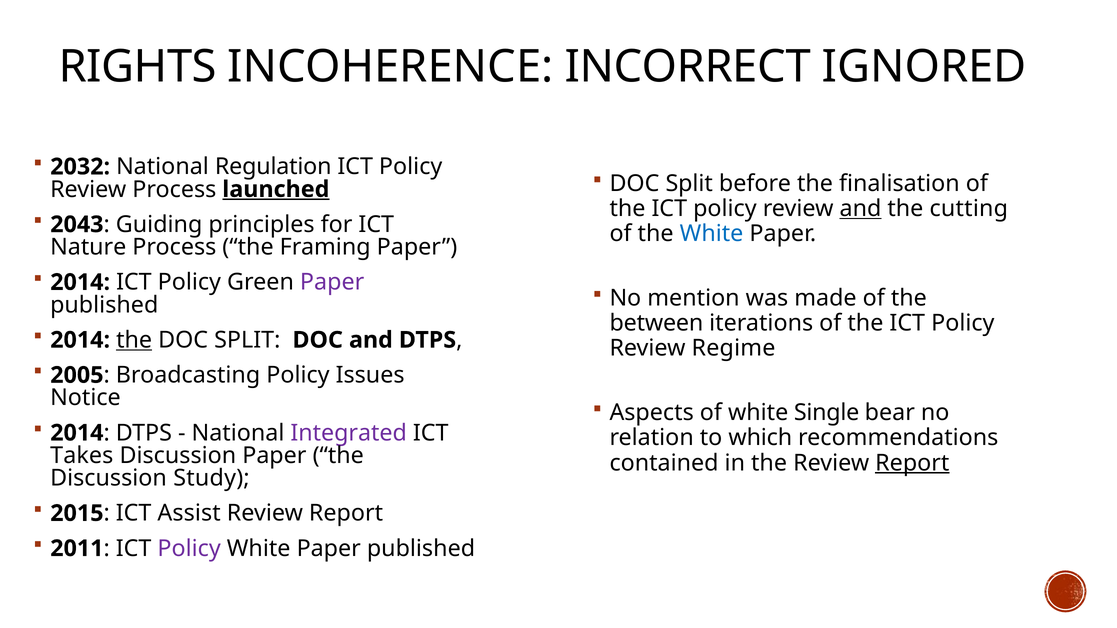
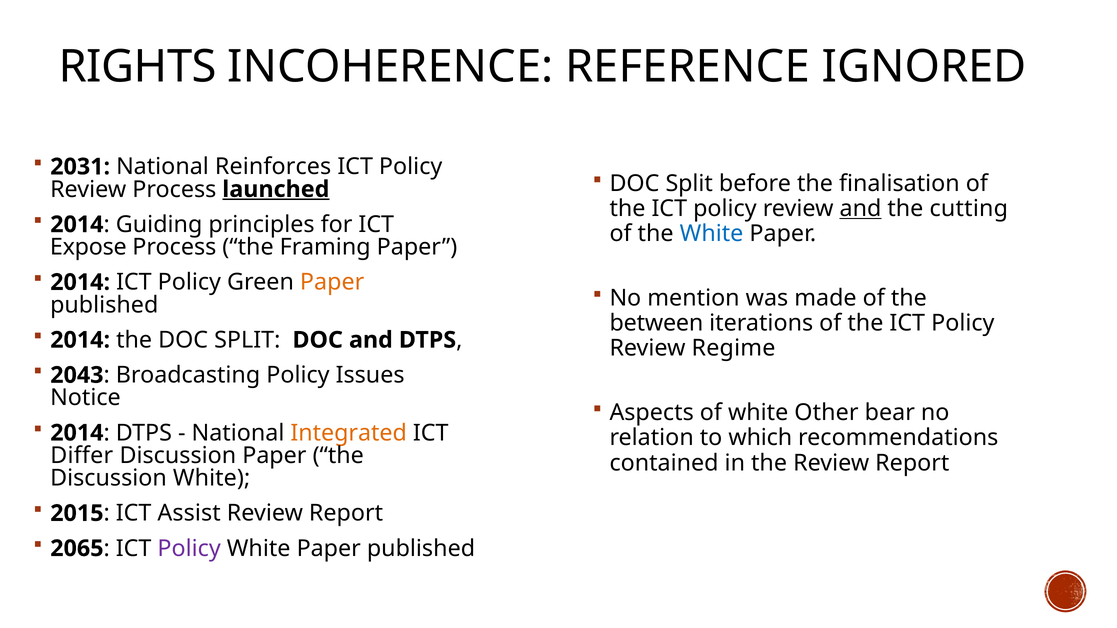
INCORRECT: INCORRECT -> REFERENCE
2032: 2032 -> 2031
Regulation: Regulation -> Reinforces
2043 at (77, 225): 2043 -> 2014
Nature: Nature -> Expose
Paper at (332, 282) colour: purple -> orange
the at (134, 340) underline: present -> none
2005: 2005 -> 2043
Single: Single -> Other
Integrated colour: purple -> orange
Takes: Takes -> Differ
Report at (912, 463) underline: present -> none
Discussion Study: Study -> White
2011: 2011 -> 2065
